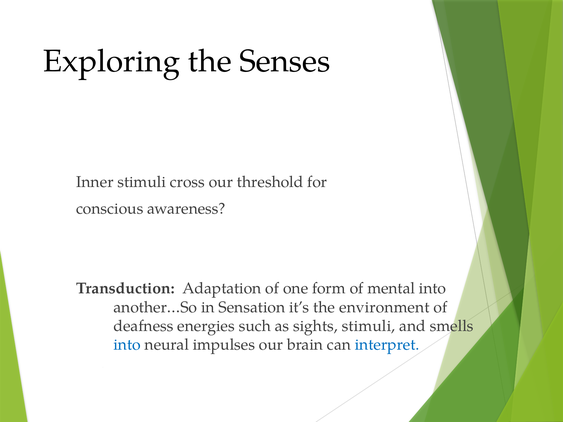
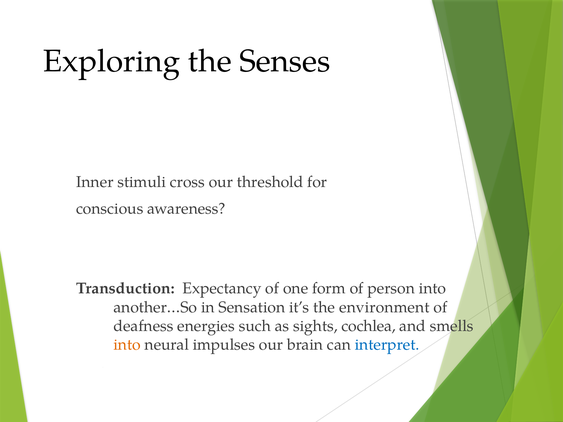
Adaptation: Adaptation -> Expectancy
mental: mental -> person
sights stimuli: stimuli -> cochlea
into at (127, 345) colour: blue -> orange
